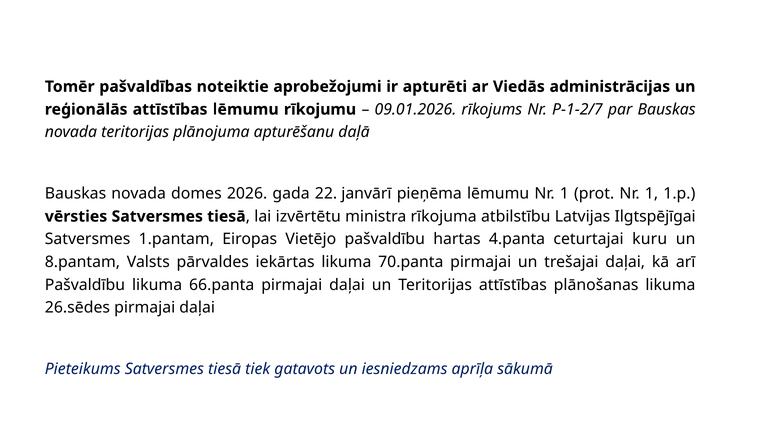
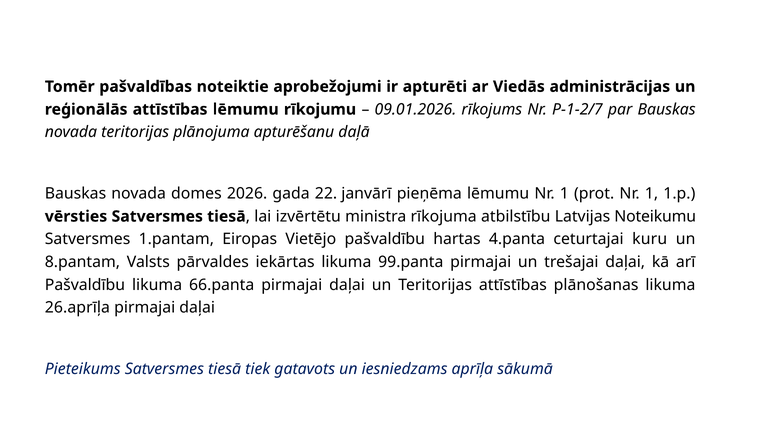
Ilgtspējīgai: Ilgtspējīgai -> Noteikumu
70.panta: 70.panta -> 99.panta
26.sēdes: 26.sēdes -> 26.aprīļa
